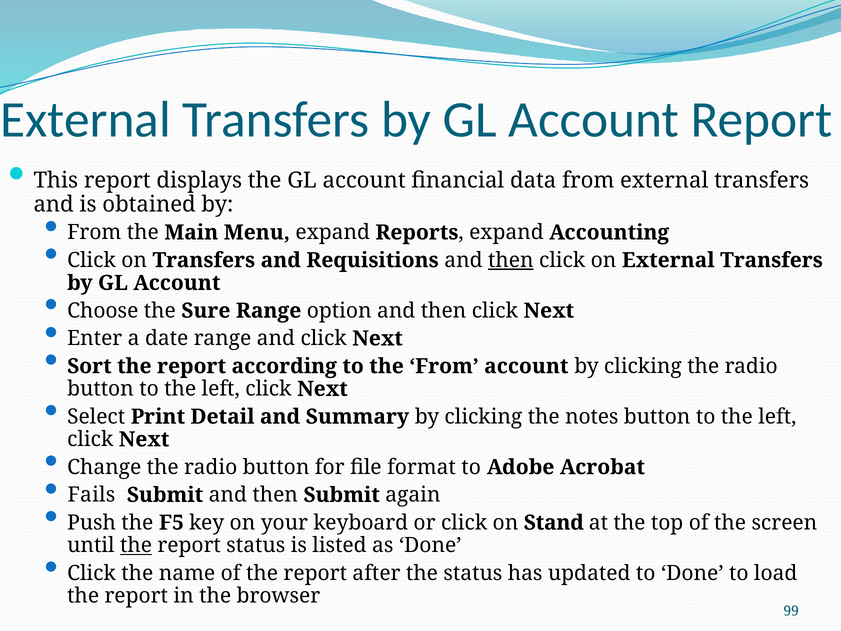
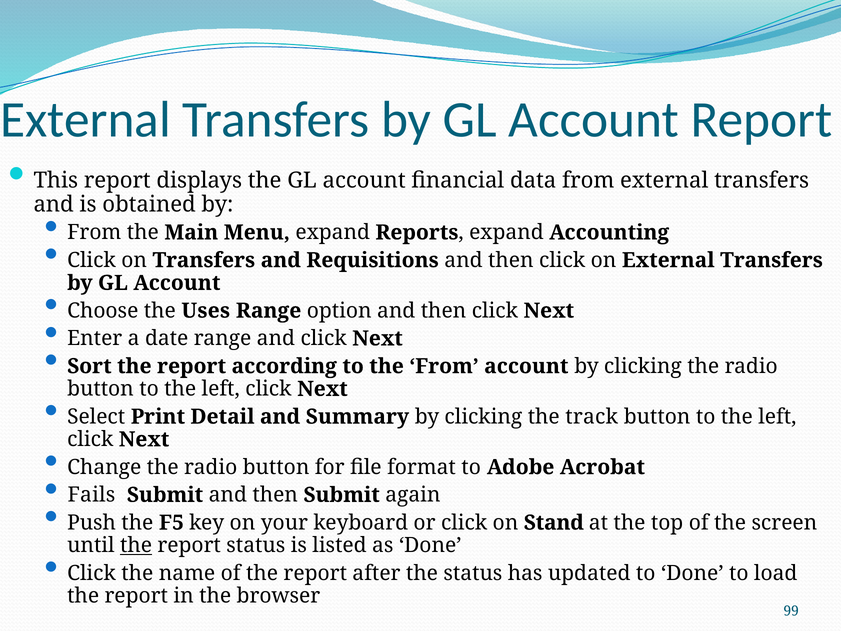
then at (511, 260) underline: present -> none
Sure: Sure -> Uses
notes: notes -> track
